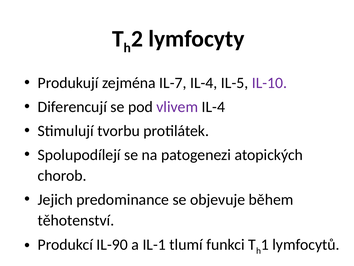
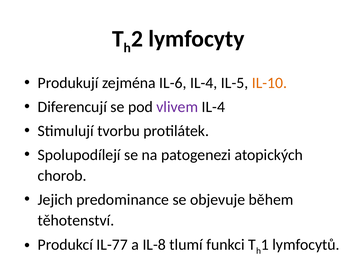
IL-7: IL-7 -> IL-6
IL-10 colour: purple -> orange
IL-90: IL-90 -> IL-77
IL-1: IL-1 -> IL-8
